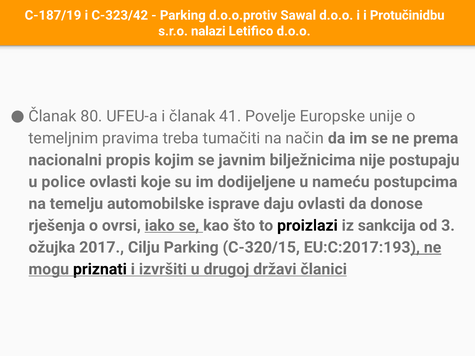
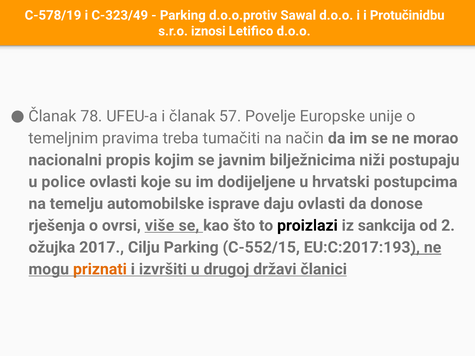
C-187/19: C-187/19 -> C-578/19
C-323/42: C-323/42 -> C-323/49
nalazi: nalazi -> iznosi
80: 80 -> 78
41: 41 -> 57
prema: prema -> morao
nije: nije -> niži
nameću: nameću -> hrvatski
iako: iako -> više
3: 3 -> 2
C-320/15: C-320/15 -> C-552/15
priznati colour: black -> orange
